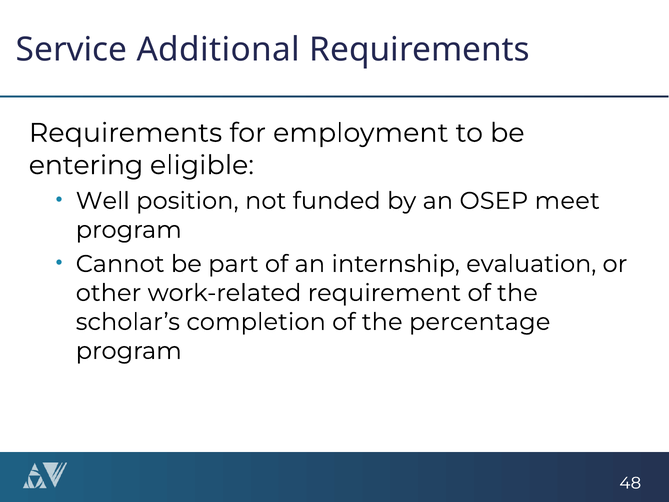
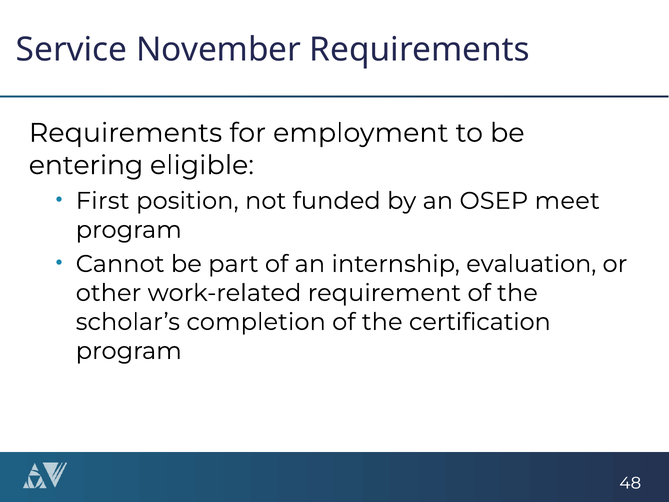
Additional: Additional -> November
Well: Well -> First
percentage: percentage -> certification
